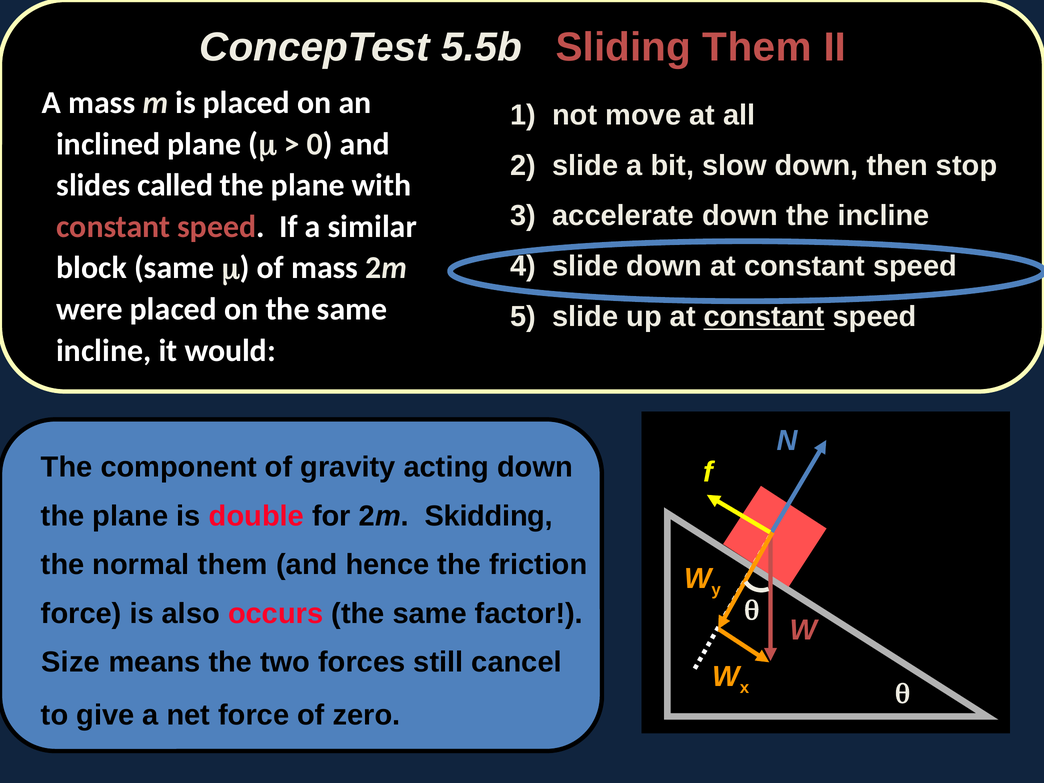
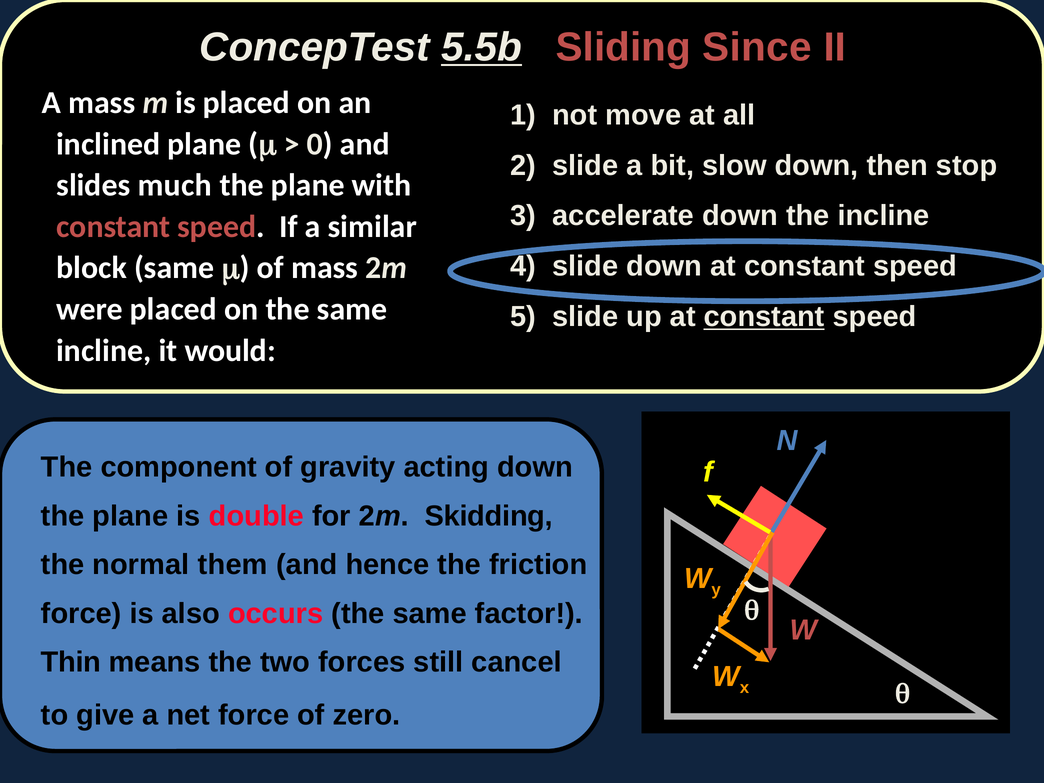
5.5b underline: none -> present
Sliding Them: Them -> Since
called: called -> much
Size: Size -> Thin
